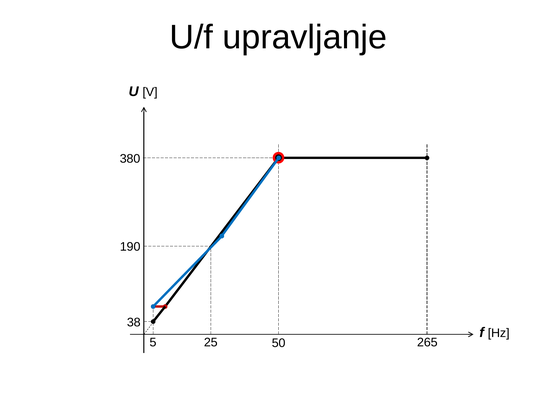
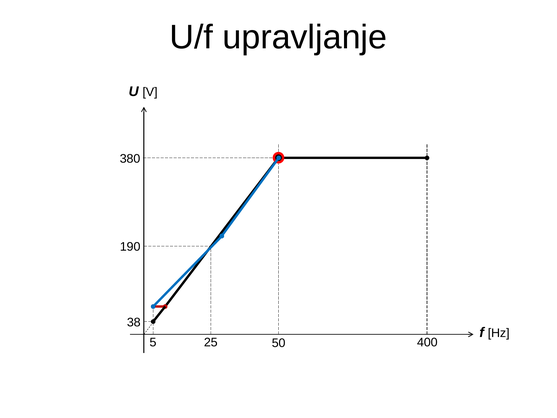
265: 265 -> 400
